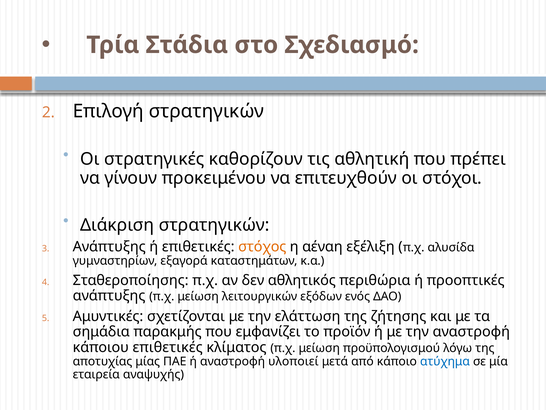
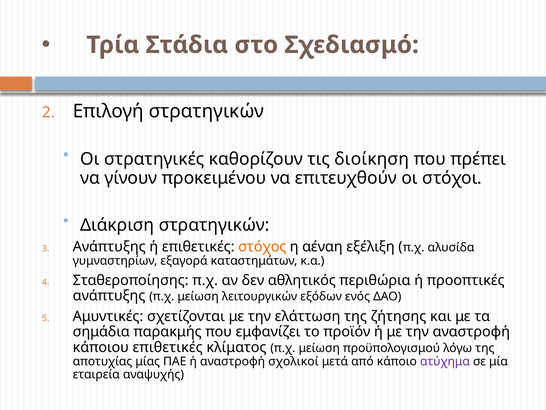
αθλητική: αθλητική -> διοίκηση
υλοποιεί: υλοποιεί -> σχολικοί
ατύχημα colour: blue -> purple
